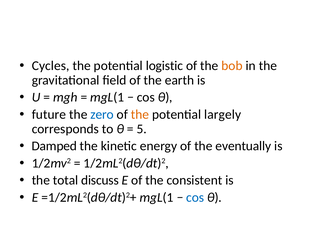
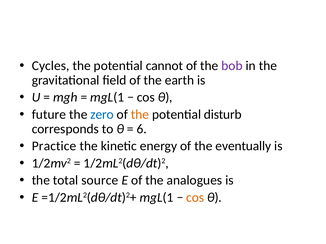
logistic: logistic -> cannot
bob colour: orange -> purple
largely: largely -> disturb
5: 5 -> 6
Damped: Damped -> Practice
discuss: discuss -> source
consistent: consistent -> analogues
cos at (195, 198) colour: blue -> orange
